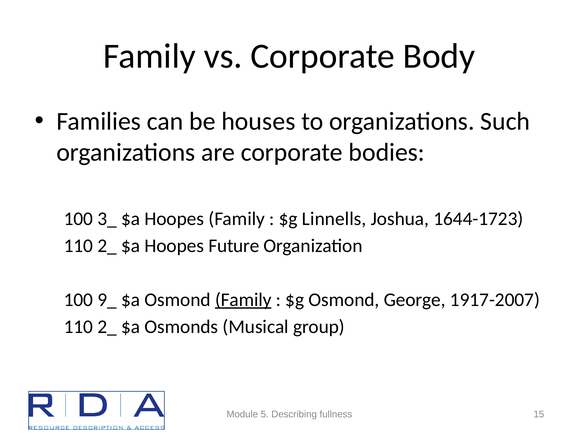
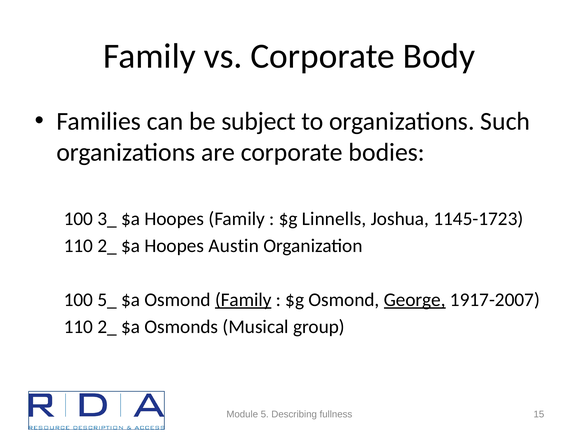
houses: houses -> subject
1644-1723: 1644-1723 -> 1145-1723
Future: Future -> Austin
9_: 9_ -> 5_
George underline: none -> present
